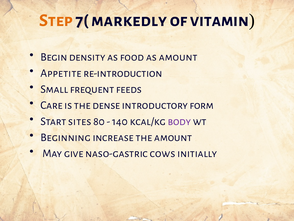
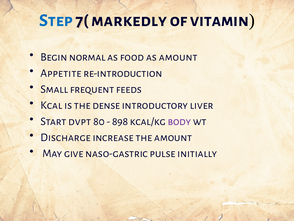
Step colour: orange -> blue
density: density -> normal
Care: Care -> Kcal
form: form -> liver
sites: sites -> dvpt
140: 140 -> 898
Beginning: Beginning -> Discharge
cows: cows -> pulse
